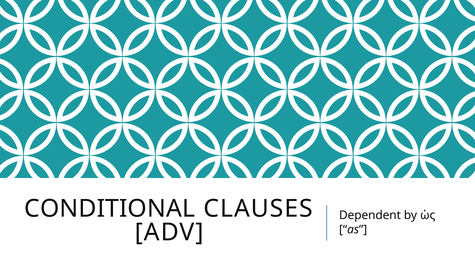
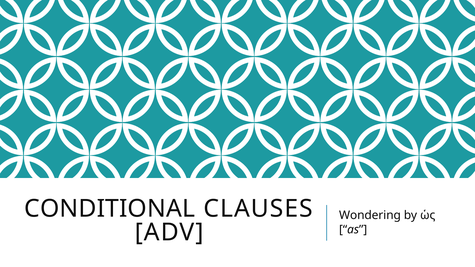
Dependent: Dependent -> Wondering
